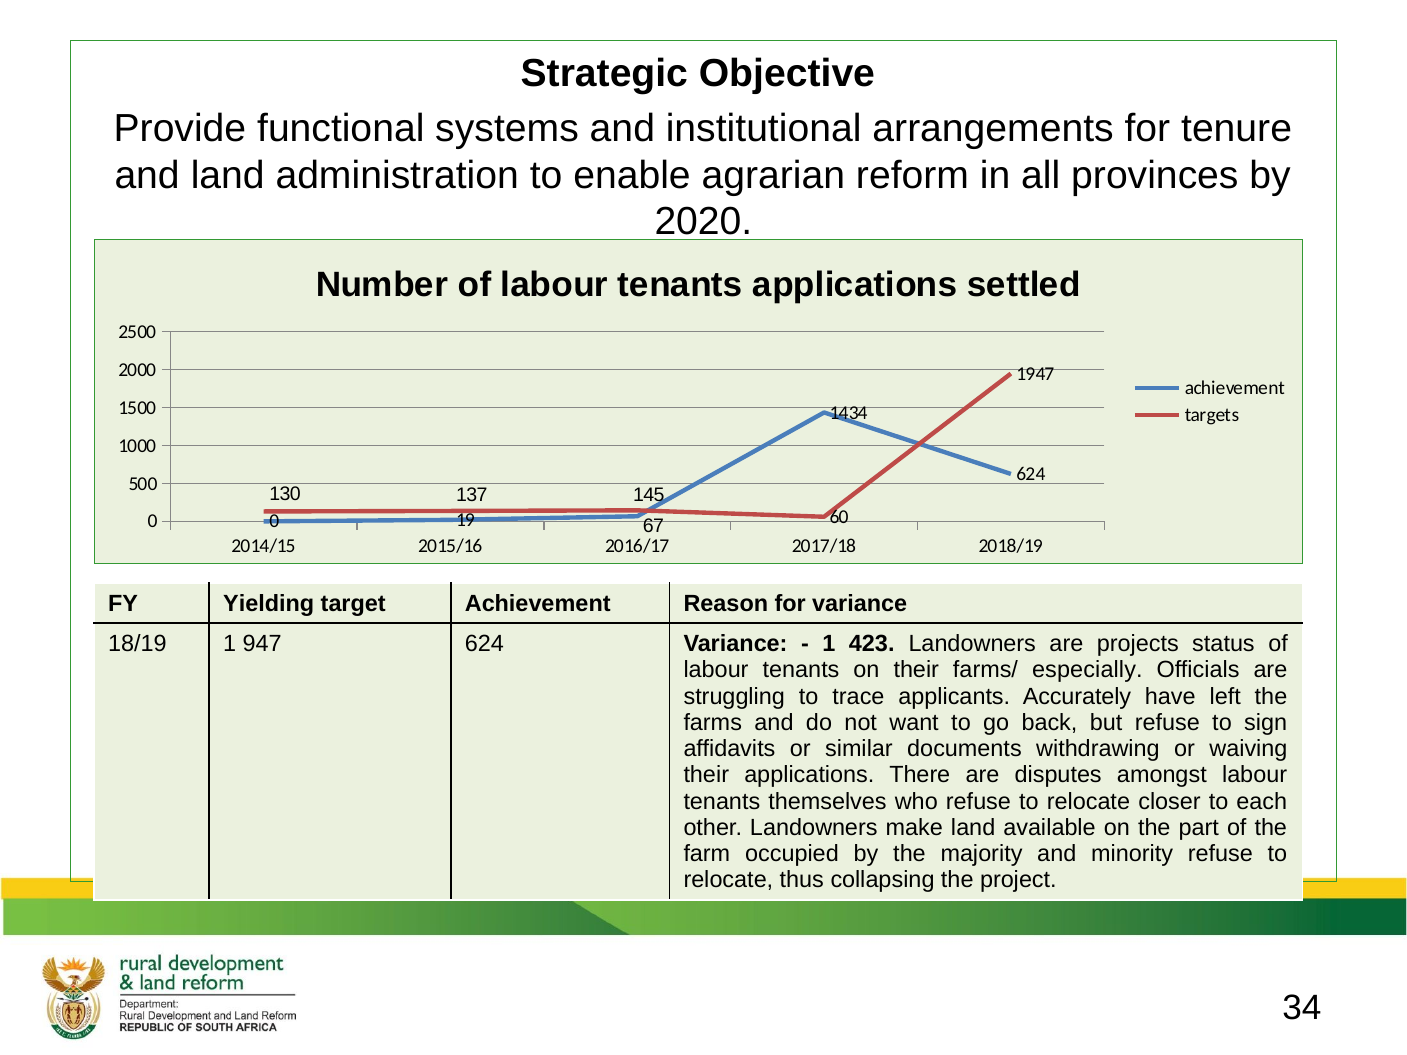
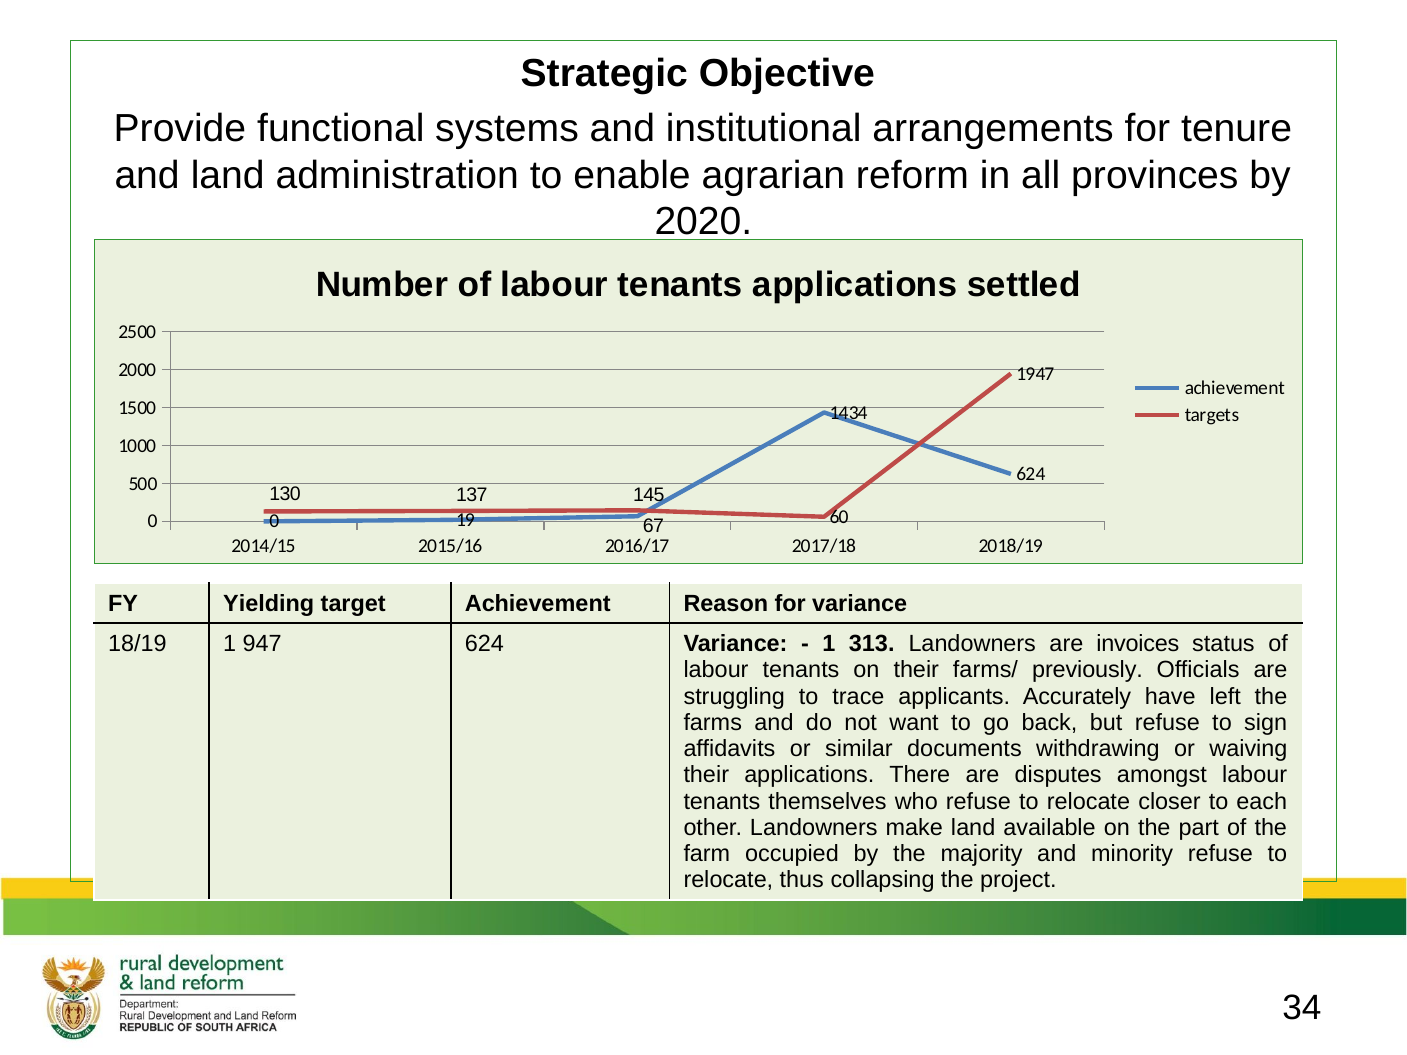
423: 423 -> 313
projects: projects -> invoices
especially: especially -> previously
